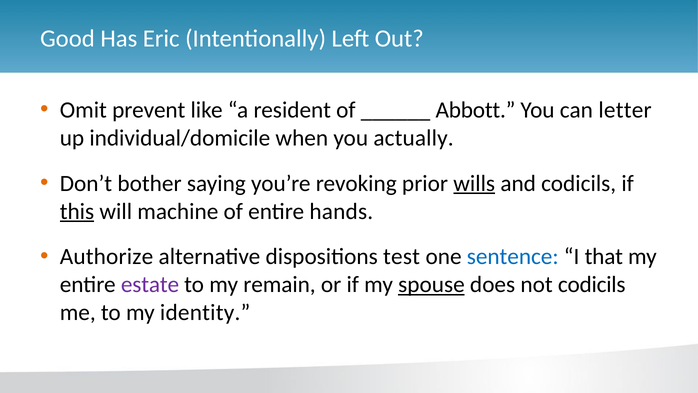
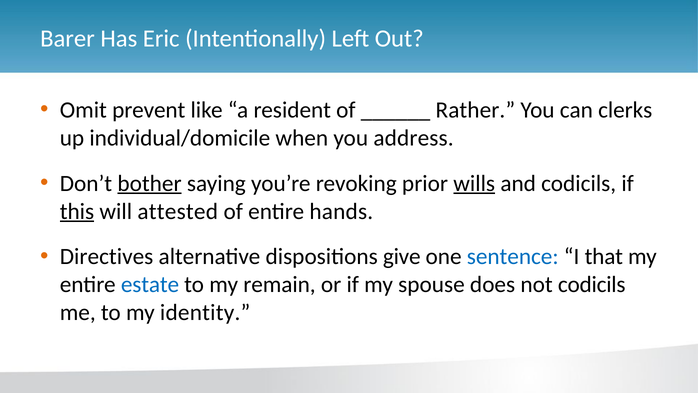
Good: Good -> Barer
Abbott: Abbott -> Rather
letter: letter -> clerks
actually: actually -> address
bother underline: none -> present
machine: machine -> attested
Authorize: Authorize -> Directives
test: test -> give
estate colour: purple -> blue
spouse underline: present -> none
